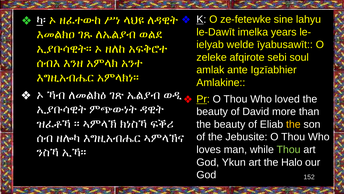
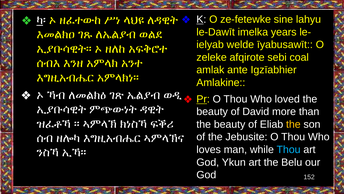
soul: soul -> coal
Thou at (289, 149) colour: light green -> light blue
Halo: Halo -> Belu
